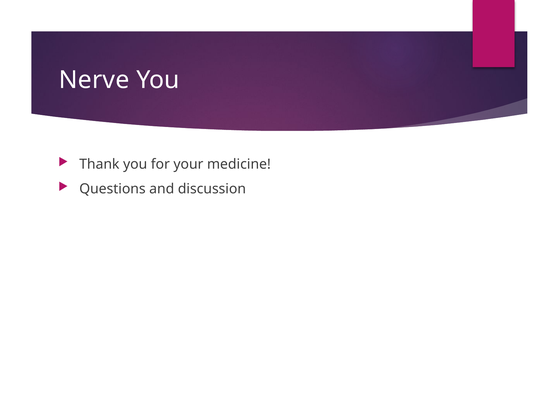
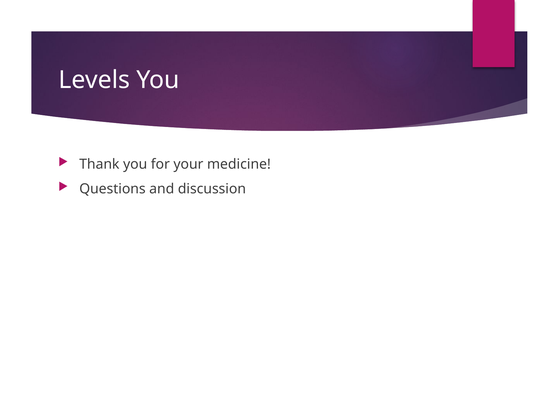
Nerve: Nerve -> Levels
